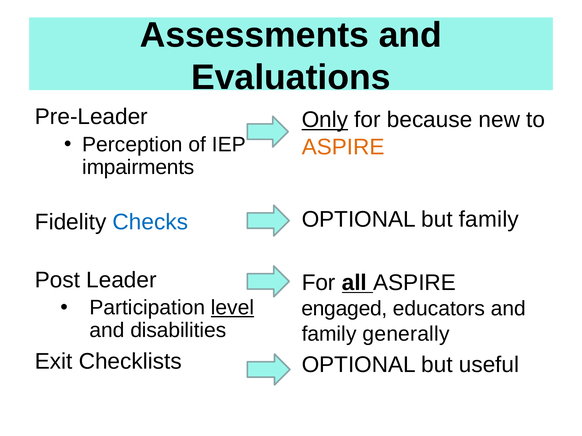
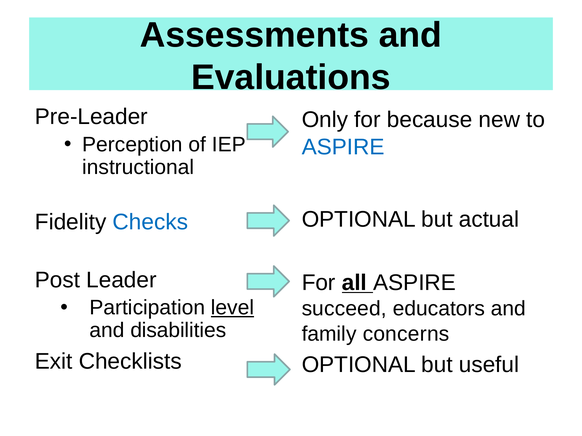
Only underline: present -> none
ASPIRE at (343, 147) colour: orange -> blue
impairments: impairments -> instructional
but family: family -> actual
engaged: engaged -> succeed
generally: generally -> concerns
